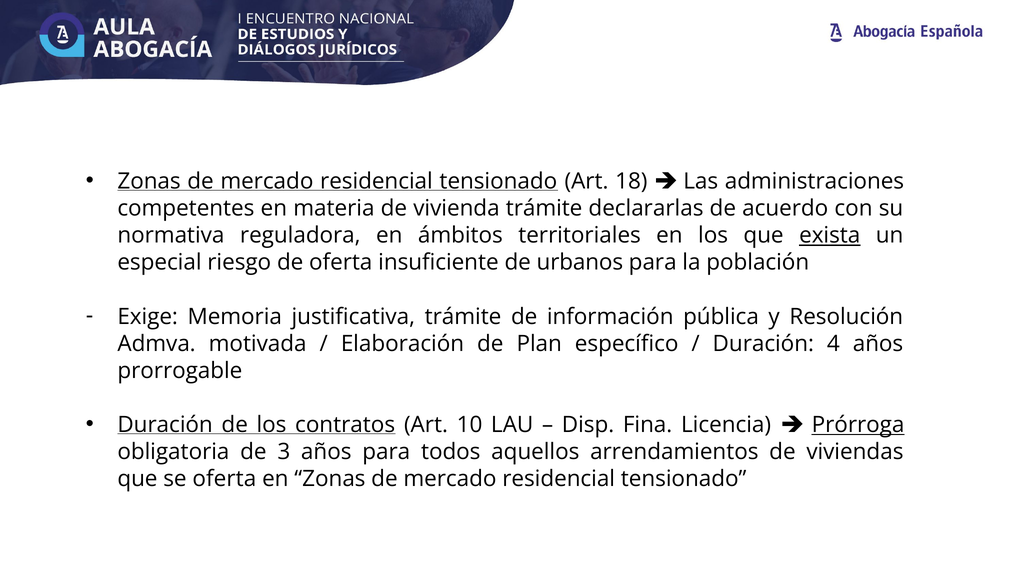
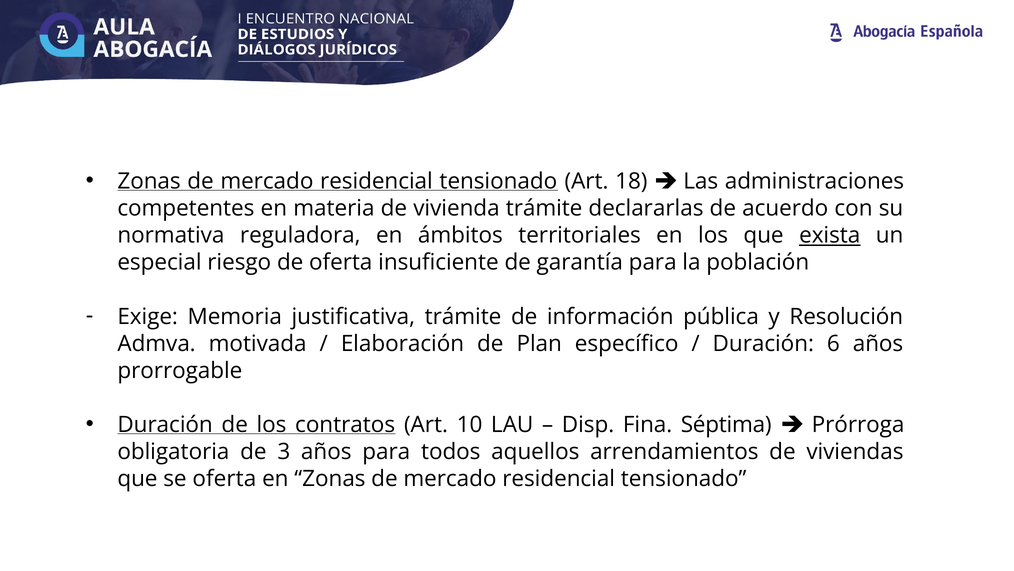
urbanos: urbanos -> garantía
4: 4 -> 6
Licencia: Licencia -> Séptima
Prórroga underline: present -> none
